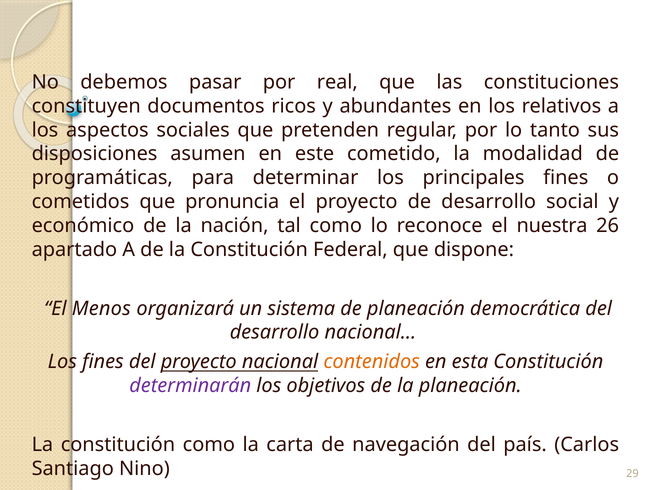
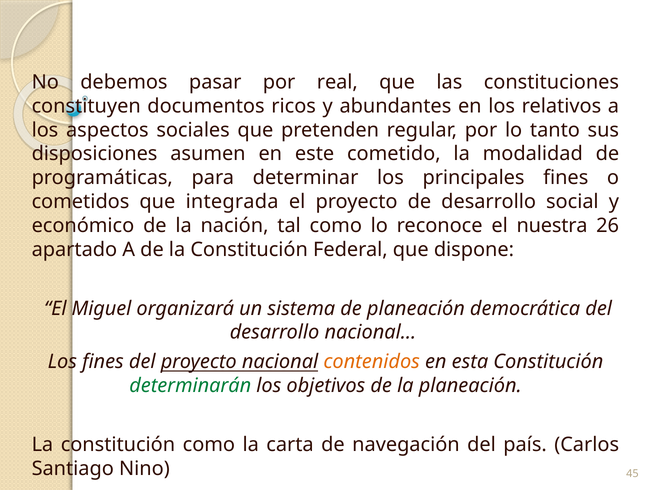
pronuncia: pronuncia -> integrada
Menos: Menos -> Miguel
determinarán colour: purple -> green
29: 29 -> 45
